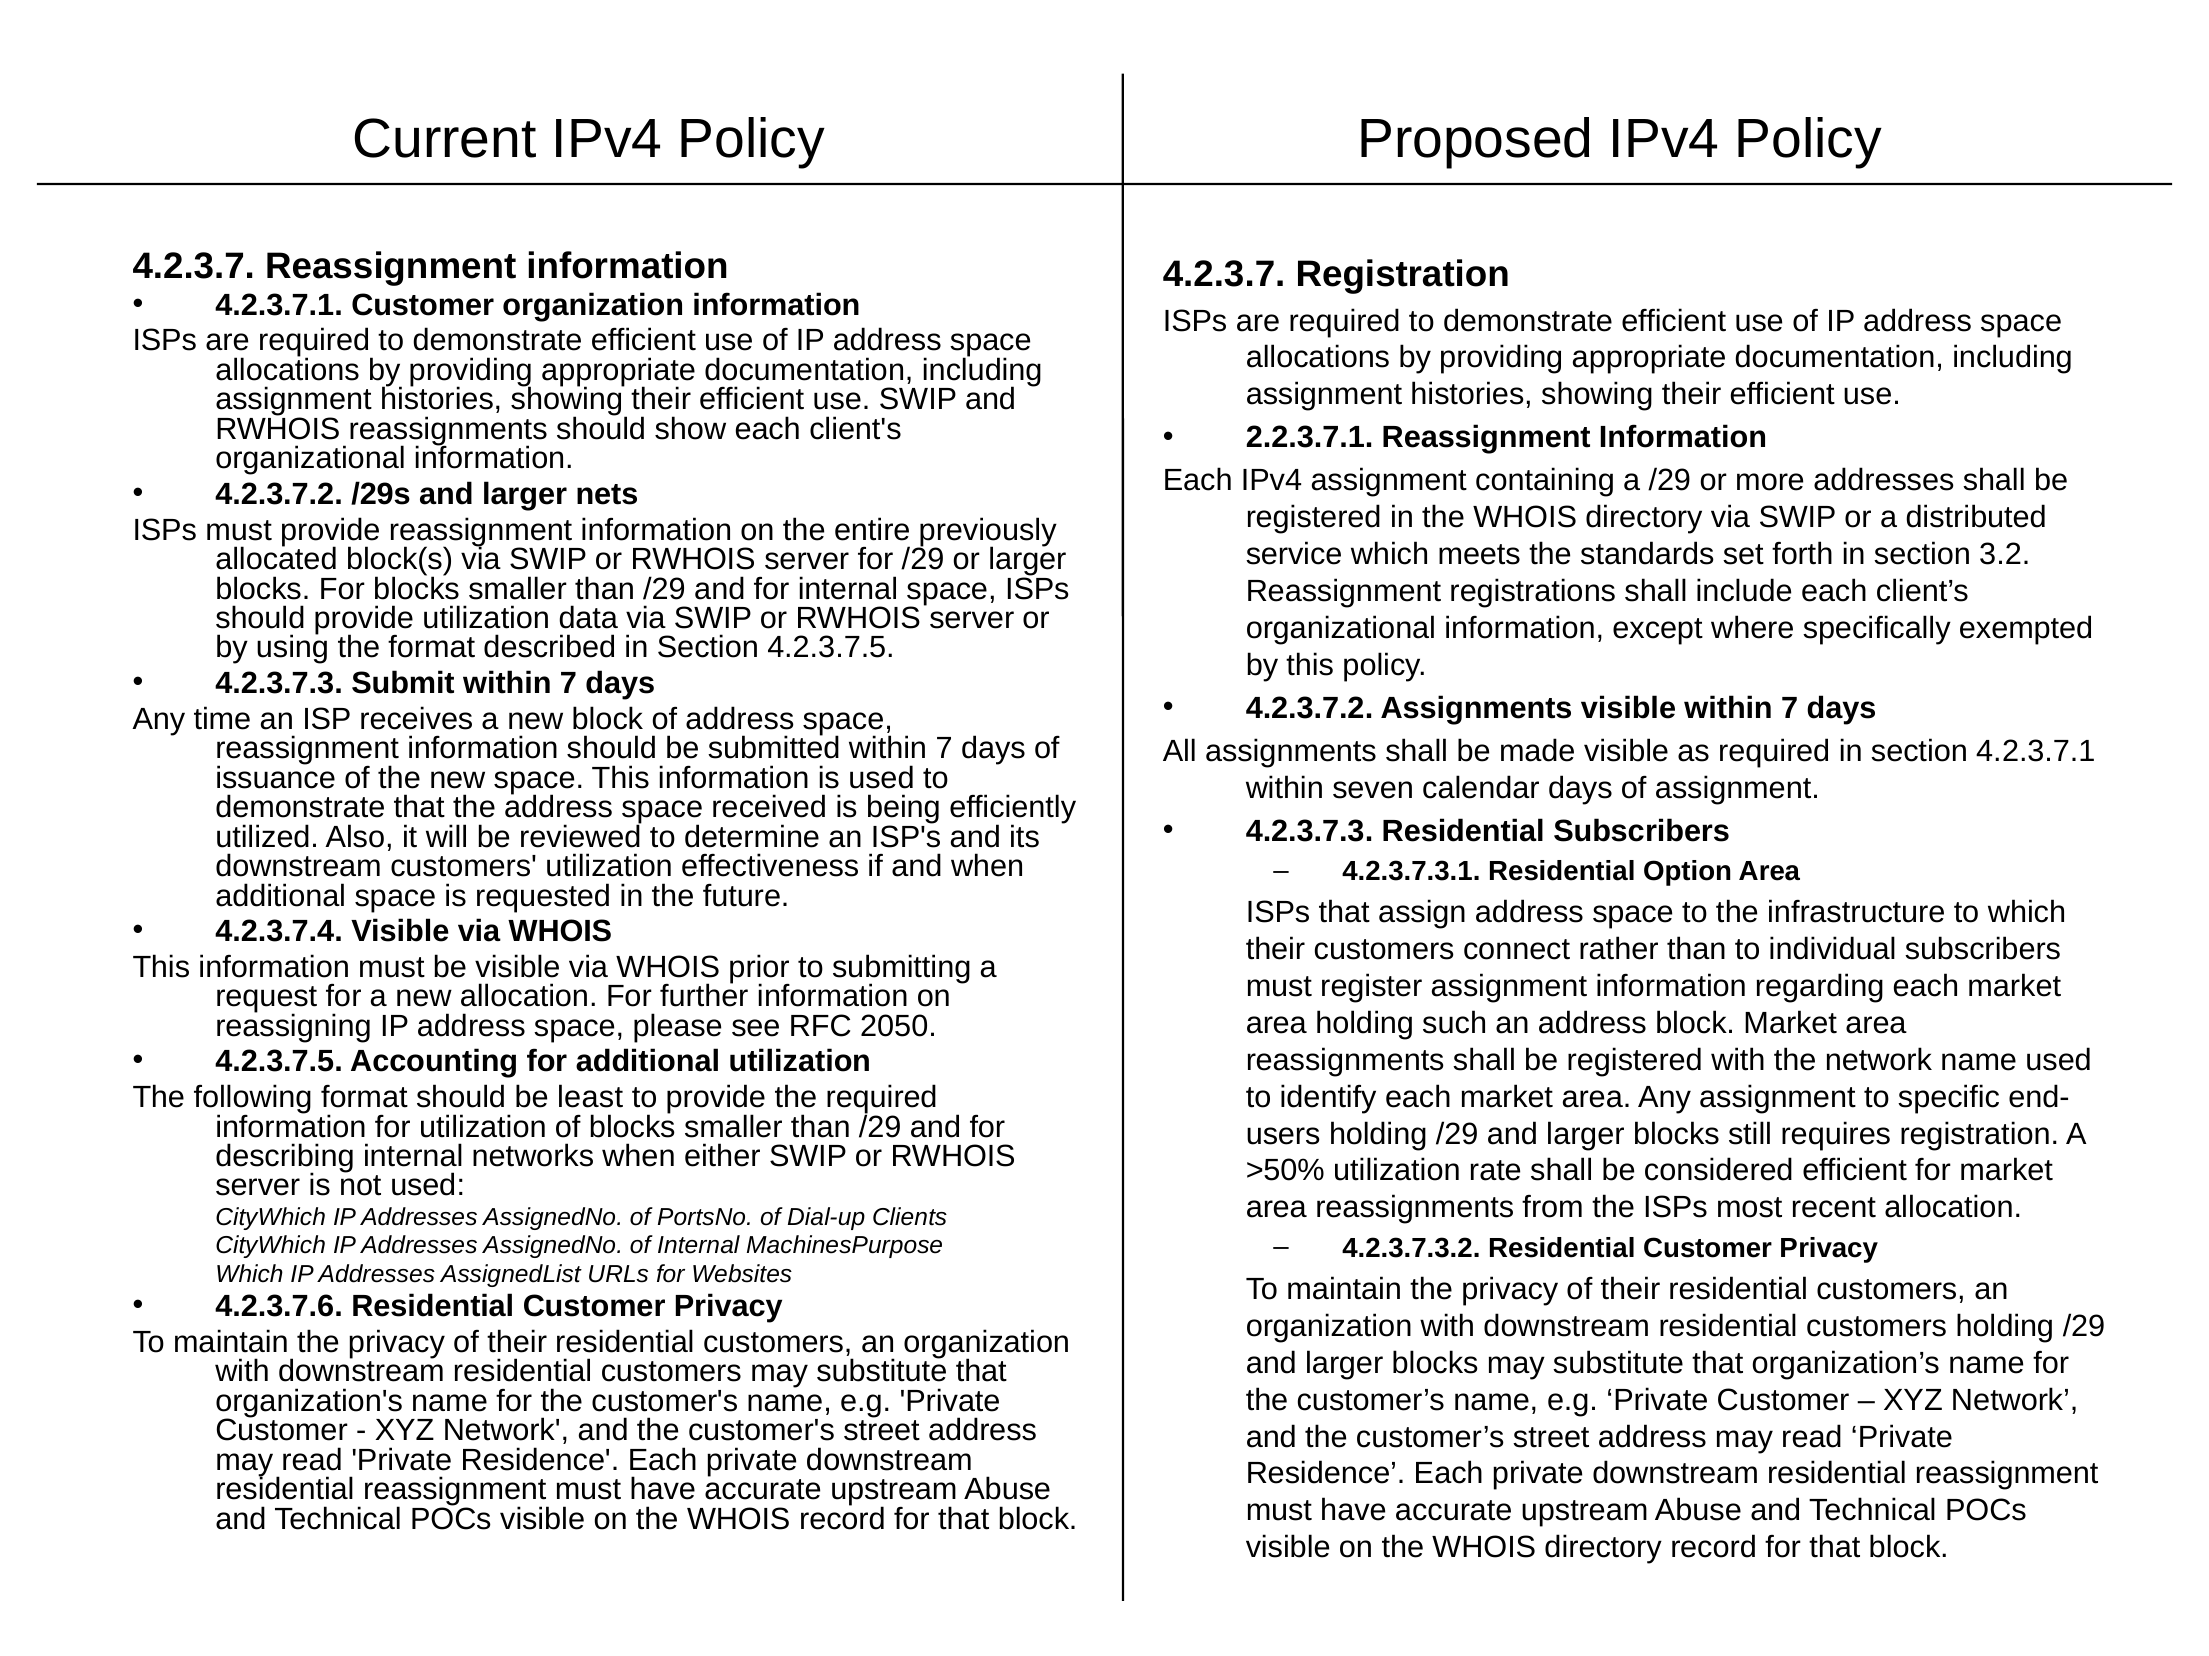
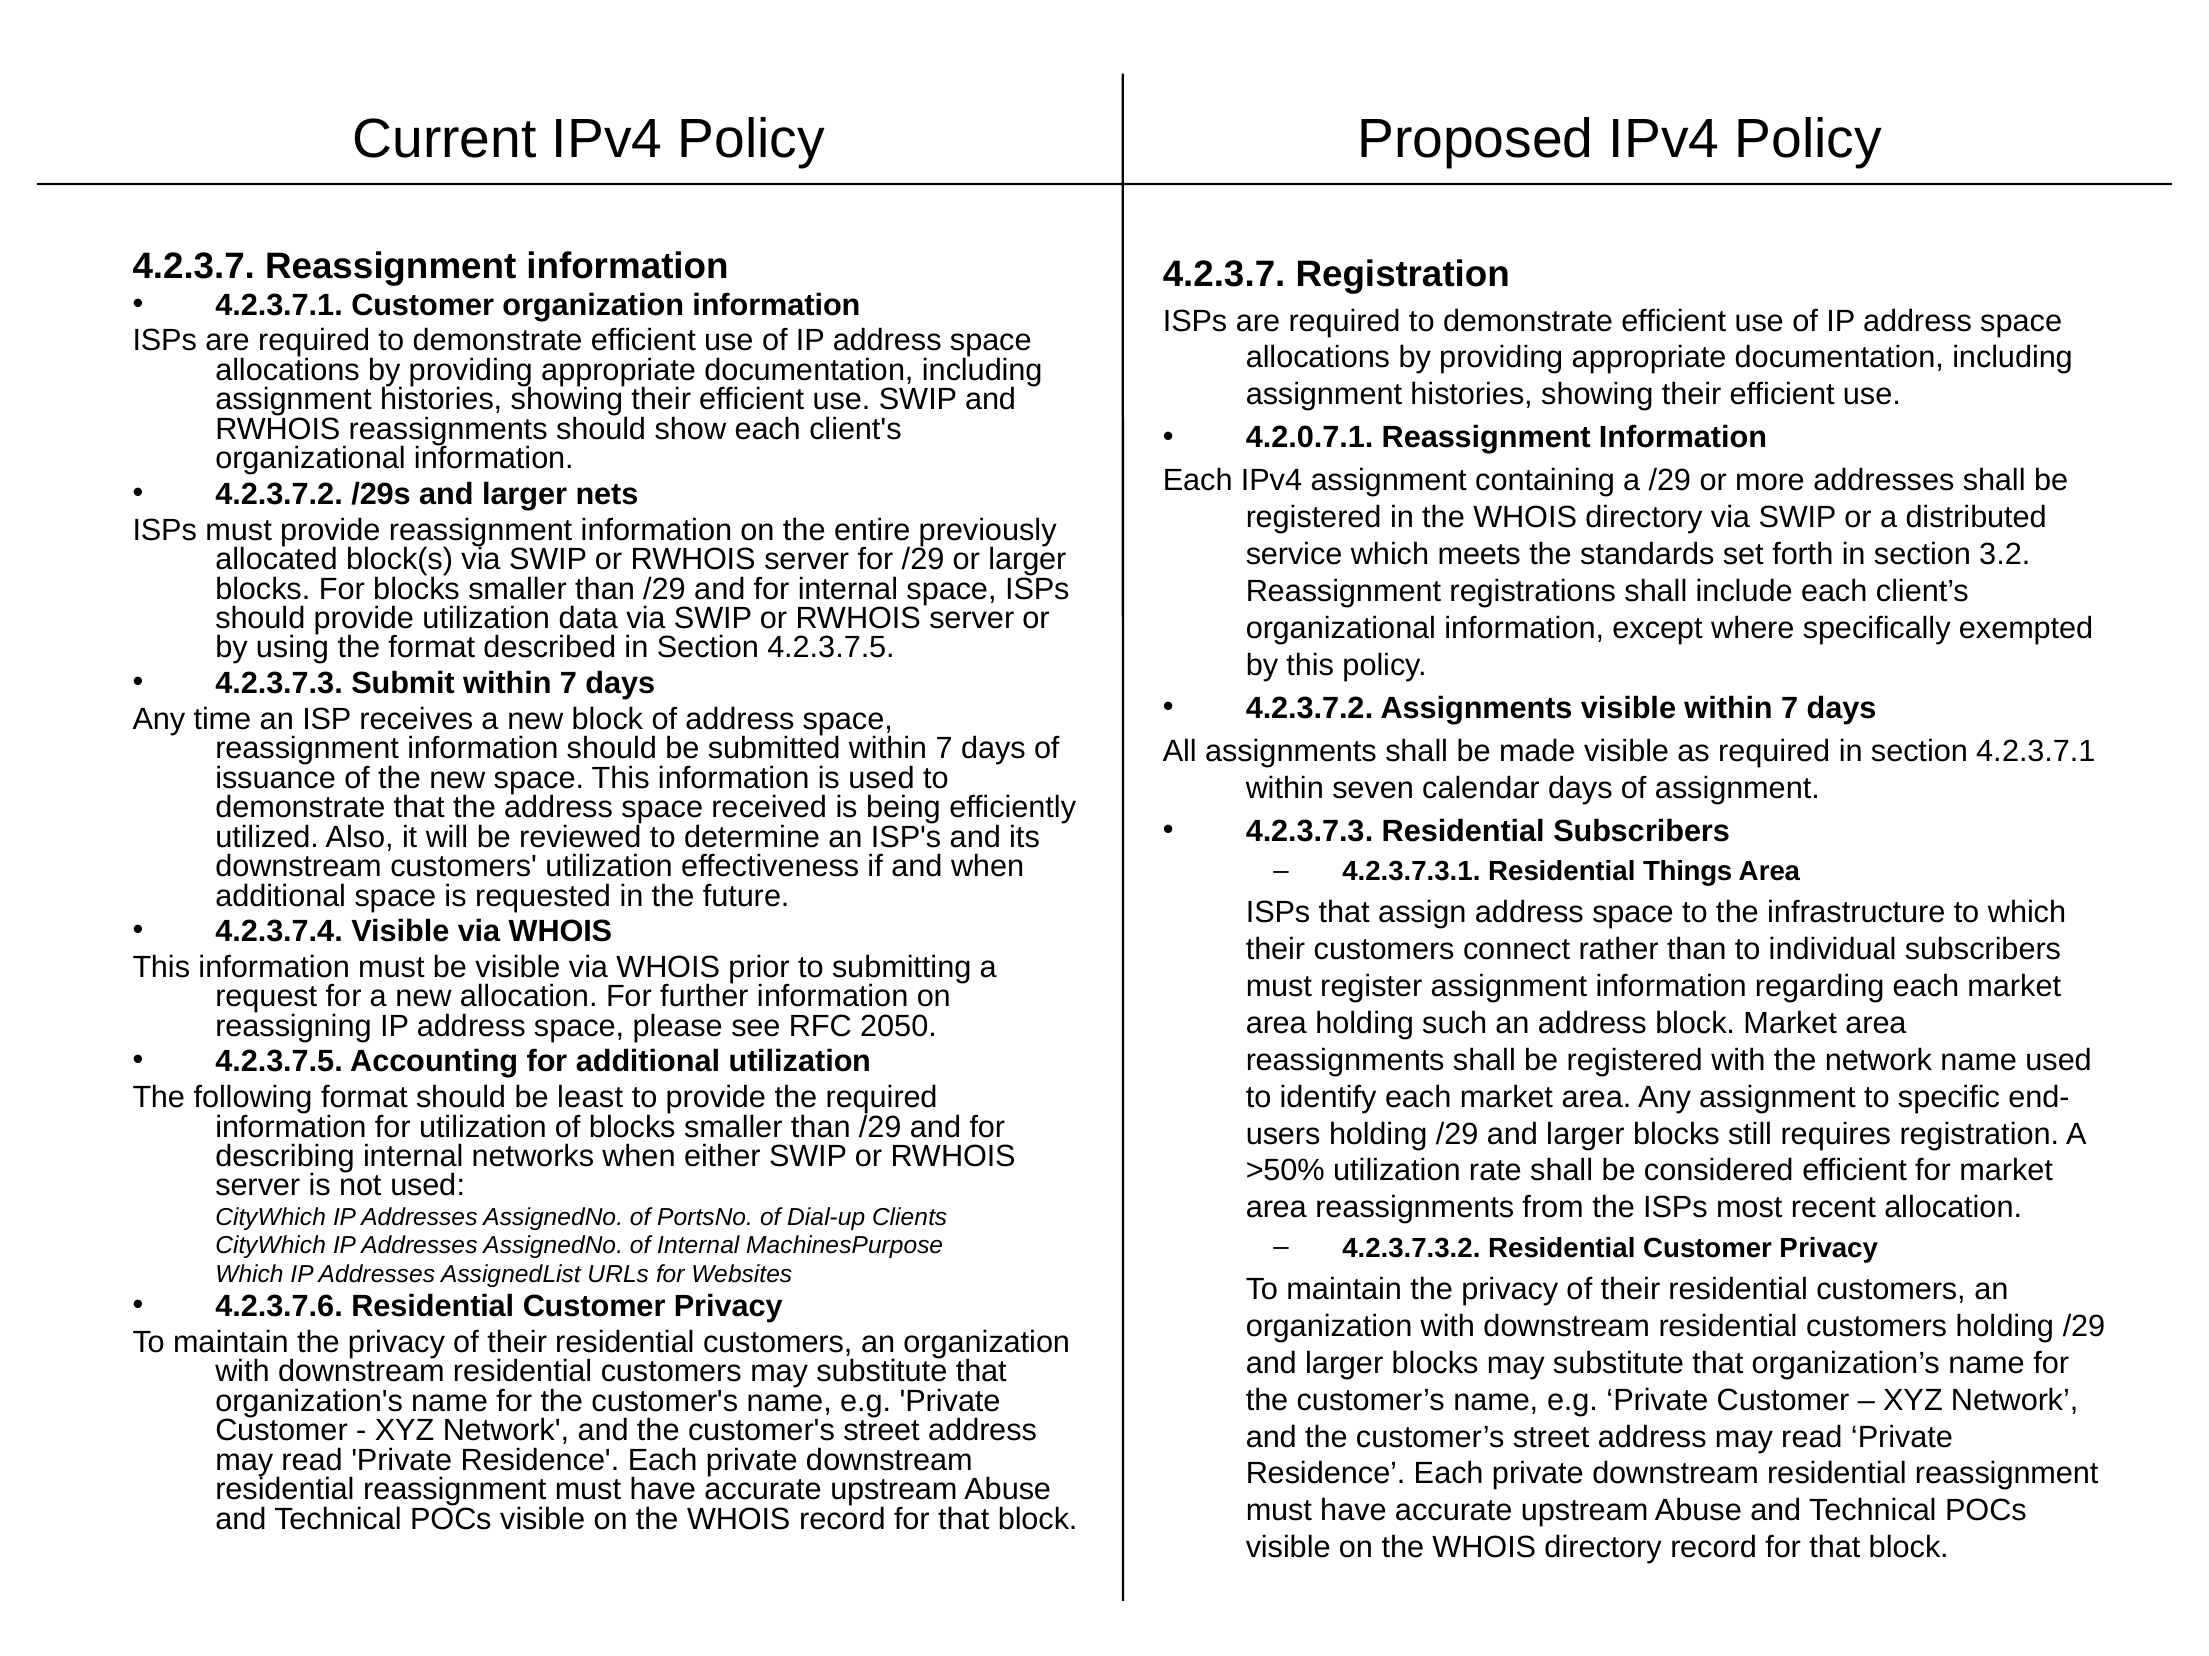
2.2.3.7.1: 2.2.3.7.1 -> 4.2.0.7.1
Option: Option -> Things
